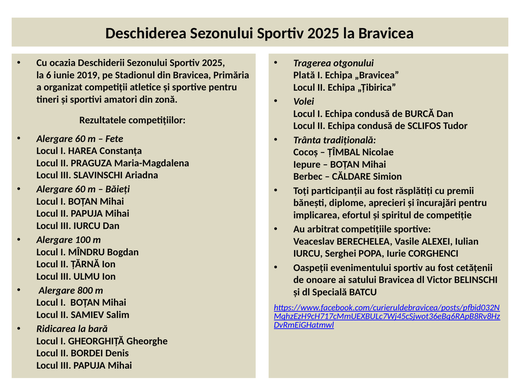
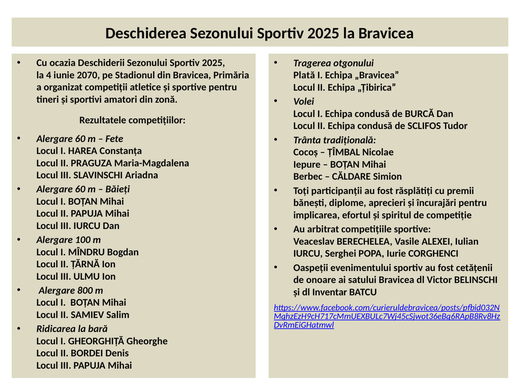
6: 6 -> 4
2019: 2019 -> 2070
Specială: Specială -> Inventar
